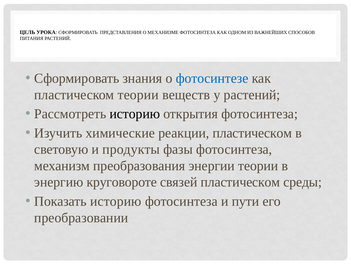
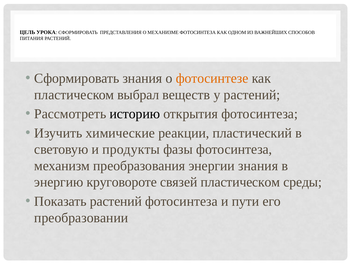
фотосинтезе colour: blue -> orange
пластическом теории: теории -> выбрал
реакции пластическом: пластическом -> пластический
энергии теории: теории -> знания
Показать историю: историю -> растений
